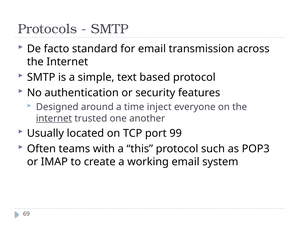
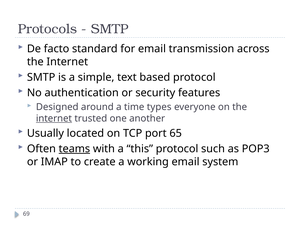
inject: inject -> types
99: 99 -> 65
teams underline: none -> present
